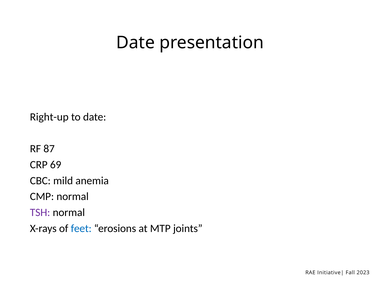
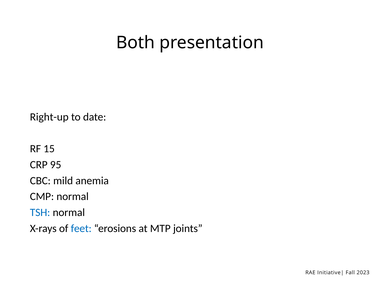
Date at (135, 43): Date -> Both
87: 87 -> 15
69: 69 -> 95
TSH colour: purple -> blue
